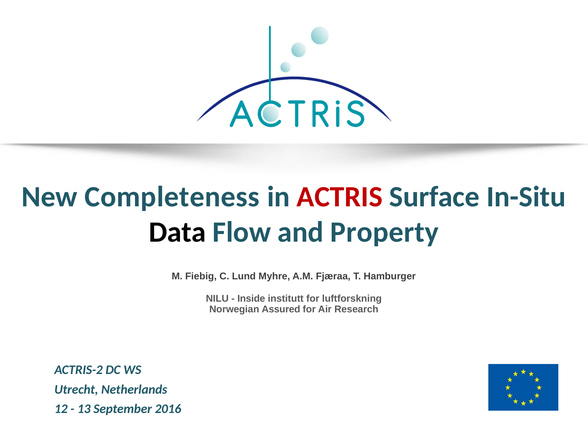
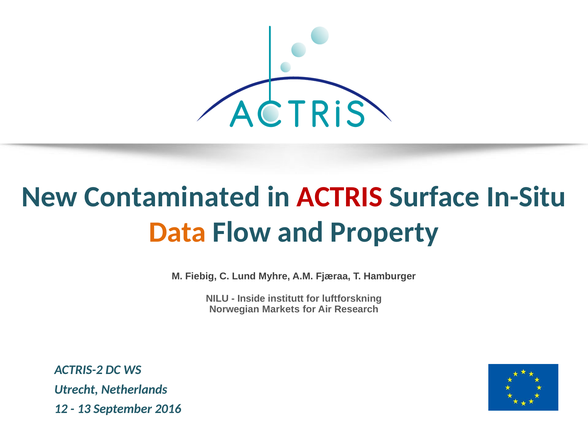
Completeness: Completeness -> Contaminated
Data colour: black -> orange
Assured: Assured -> Markets
